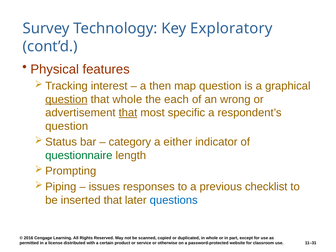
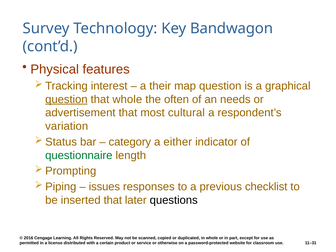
Exploratory: Exploratory -> Bandwagon
then: then -> their
each: each -> often
wrong: wrong -> needs
that at (128, 113) underline: present -> none
specific: specific -> cultural
question at (67, 126): question -> variation
questions colour: blue -> black
